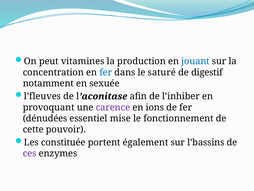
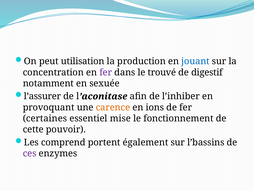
vitamines: vitamines -> utilisation
fer at (106, 72) colour: blue -> purple
saturé: saturé -> trouvé
l’fleuves: l’fleuves -> l’assurer
carence colour: purple -> orange
dénudées: dénudées -> certaines
constituée: constituée -> comprend
